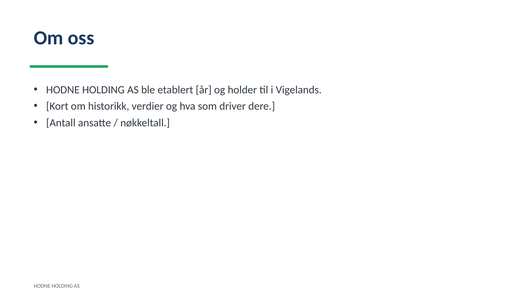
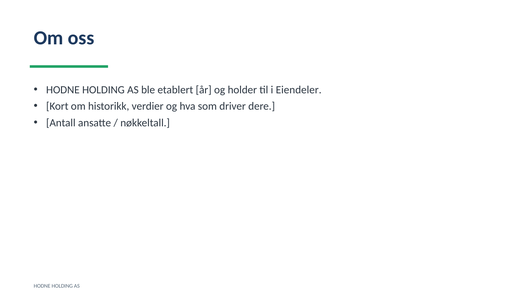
Vigelands: Vigelands -> Eiendeler
